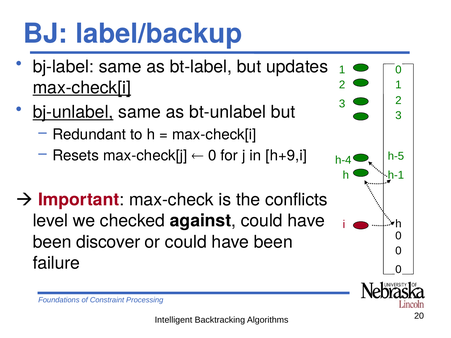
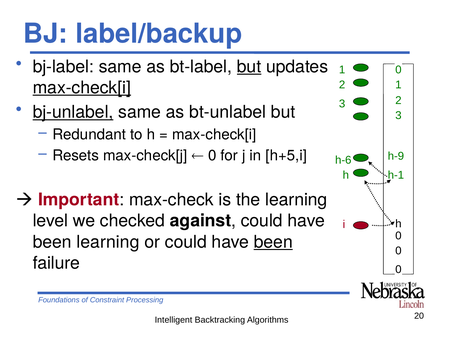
but at (249, 67) underline: none -> present
h+9,i: h+9,i -> h+5,i
h-5: h-5 -> h-9
h-4: h-4 -> h-6
the conflicts: conflicts -> learning
been discover: discover -> learning
been at (273, 242) underline: none -> present
